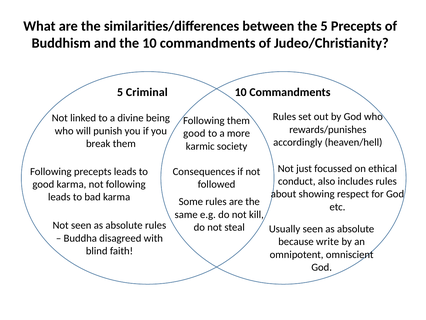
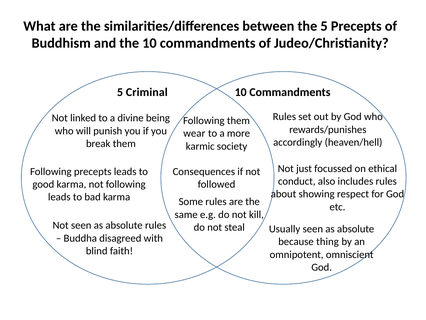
good at (194, 133): good -> wear
write: write -> thing
